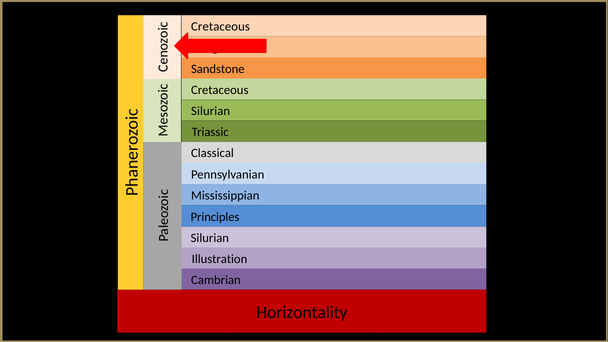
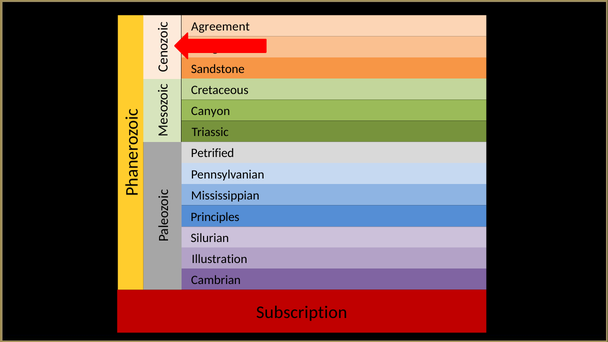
Cretaceous at (220, 27): Cretaceous -> Agreement
Silurian at (211, 111): Silurian -> Canyon
Classical: Classical -> Petrified
Horizontality: Horizontality -> Subscription
